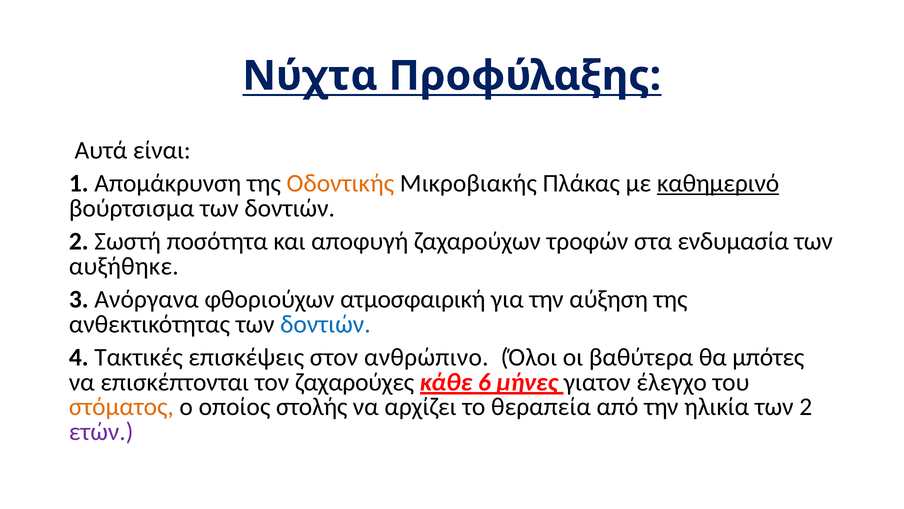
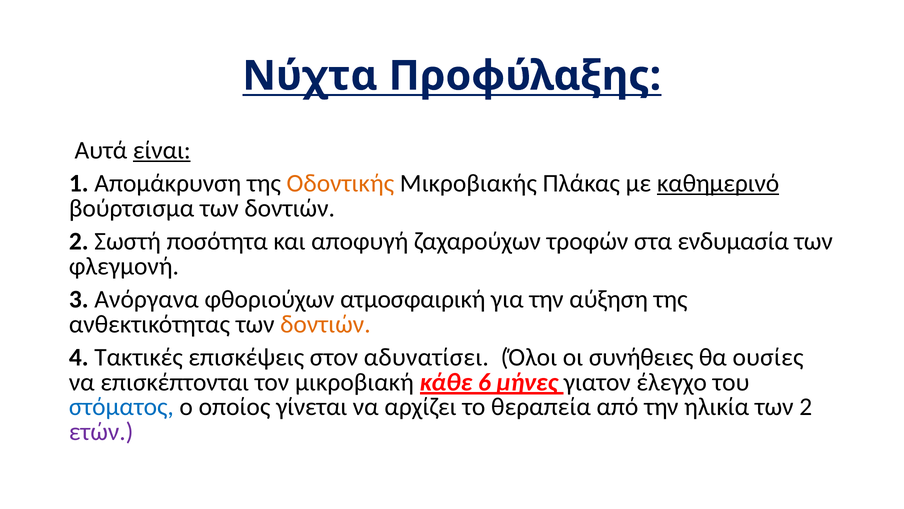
είναι underline: none -> present
αυξήθηκε: αυξήθηκε -> φλεγμονή
δοντιών at (325, 324) colour: blue -> orange
ανθρώπινο: ανθρώπινο -> αδυνατίσει
βαθύτερα: βαθύτερα -> συνήθειες
μπότες: μπότες -> ουσίες
ζαχαρούχες: ζαχαρούχες -> μικροβιακή
στόματος colour: orange -> blue
στολής: στολής -> γίνεται
